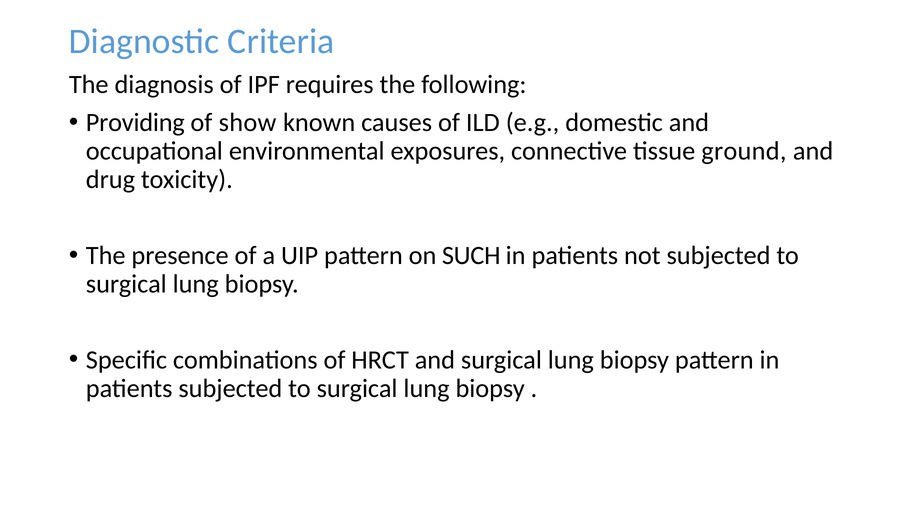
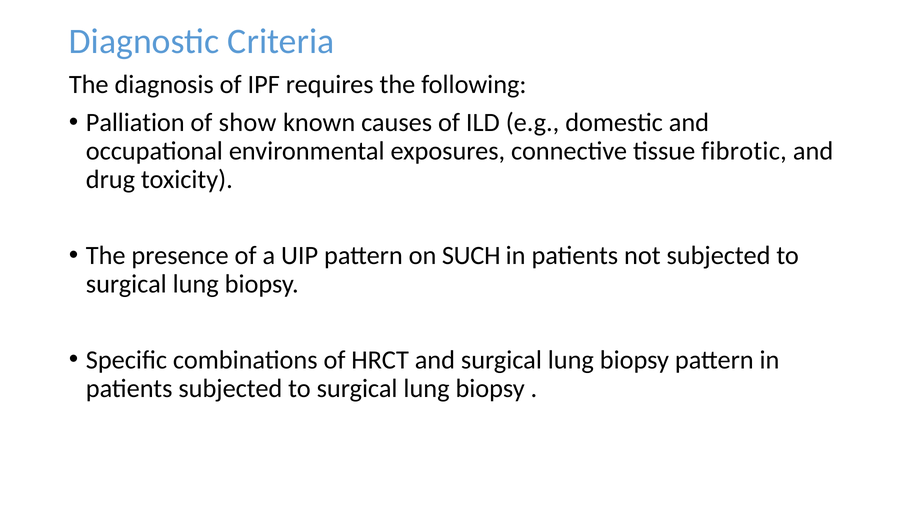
Providing: Providing -> Palliation
ground: ground -> fibrotic
